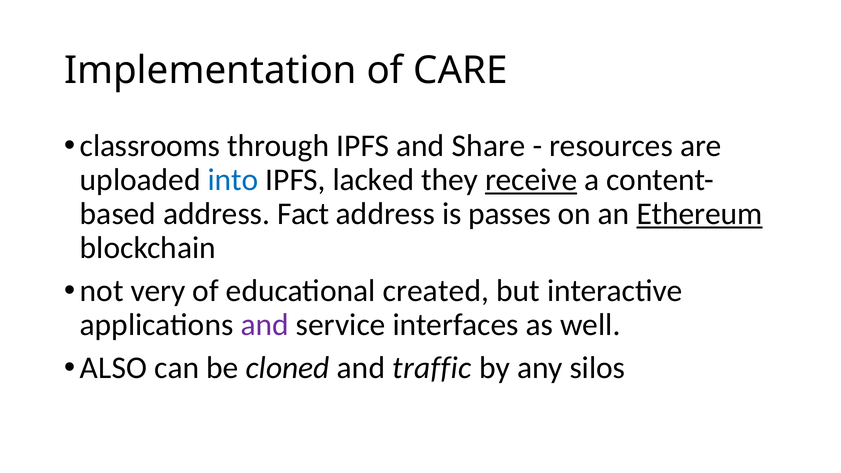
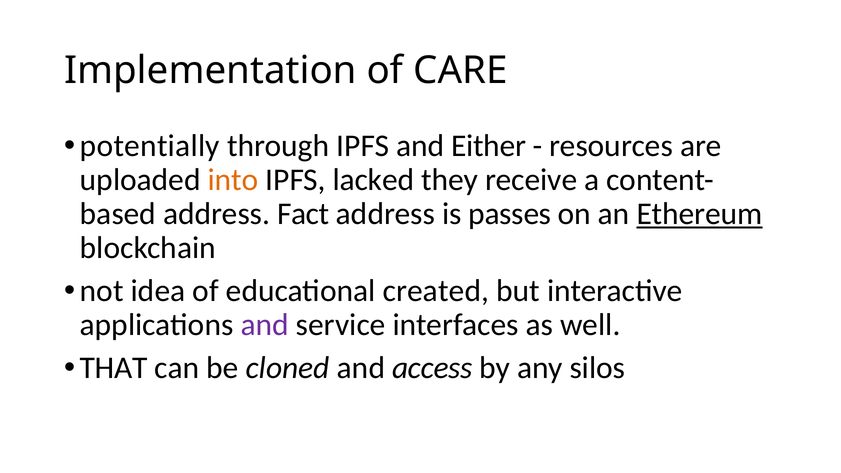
classrooms: classrooms -> potentially
Share: Share -> Either
into colour: blue -> orange
receive underline: present -> none
very: very -> idea
ALSO: ALSO -> THAT
traffic: traffic -> access
